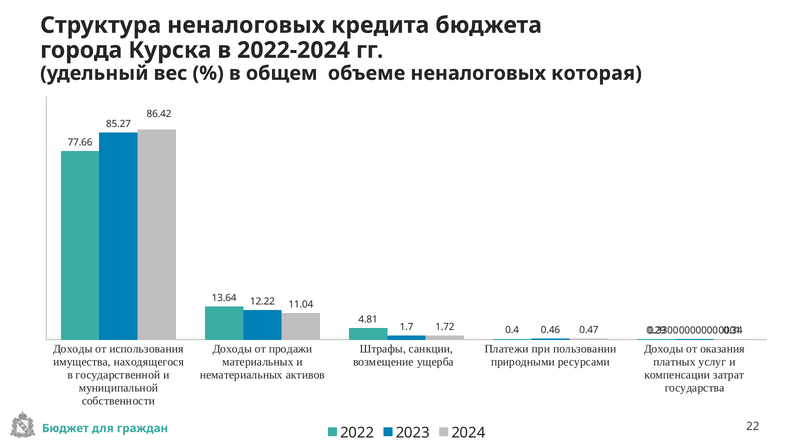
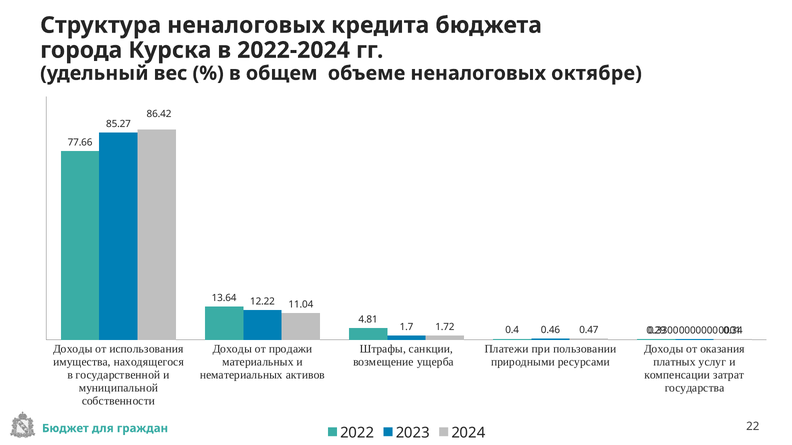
которая: которая -> октябре
